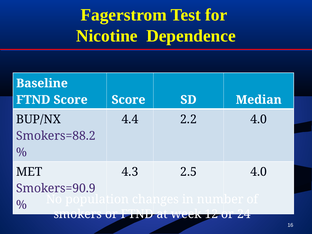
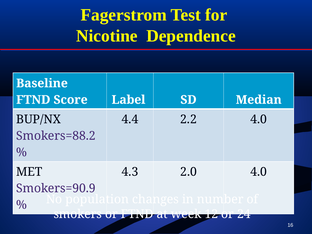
Score Score: Score -> Label
2.5: 2.5 -> 2.0
